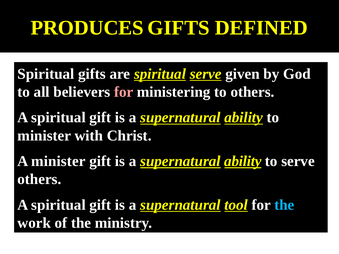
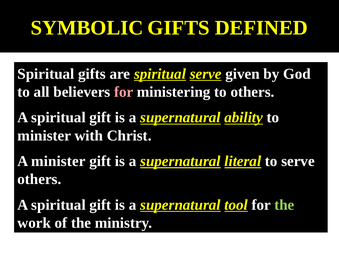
PRODUCES: PRODUCES -> SYMBOLIC
ability at (243, 161): ability -> literal
the at (284, 205) colour: light blue -> light green
